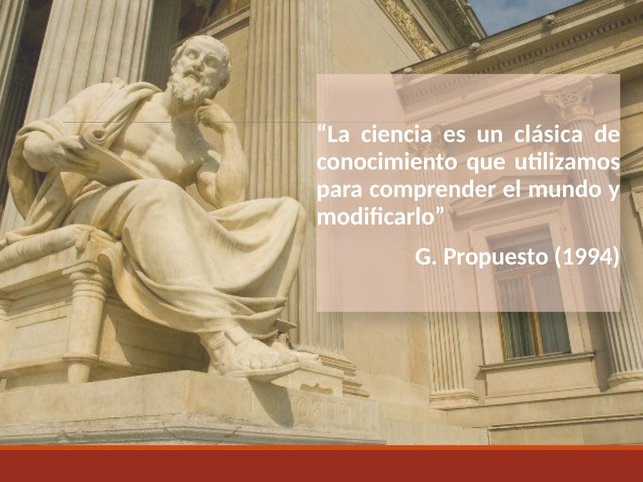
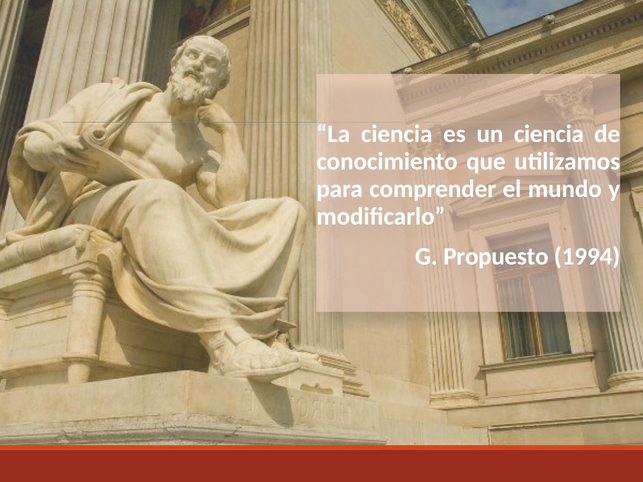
un clásica: clásica -> ciencia
